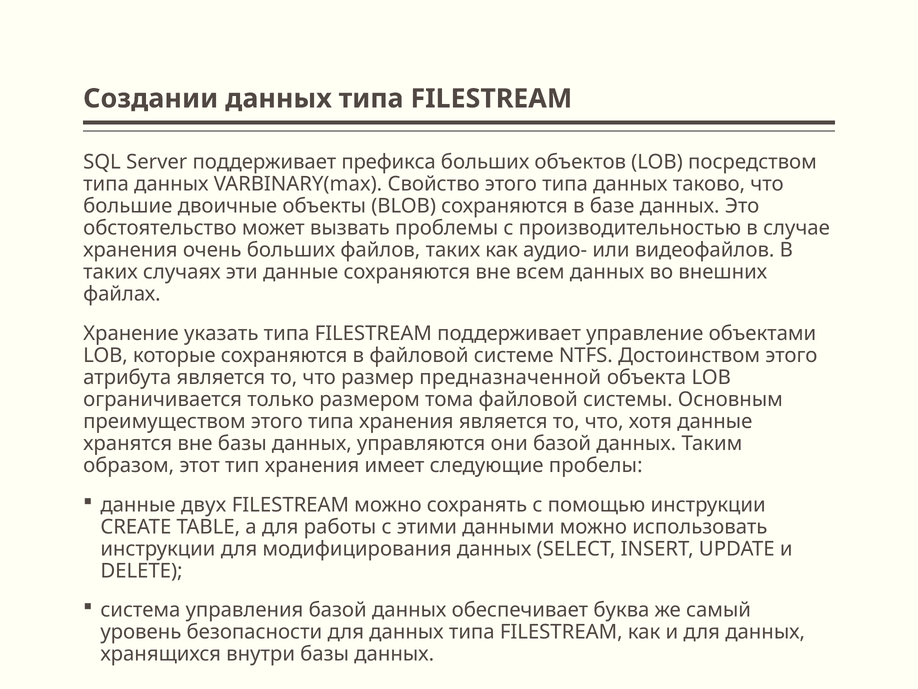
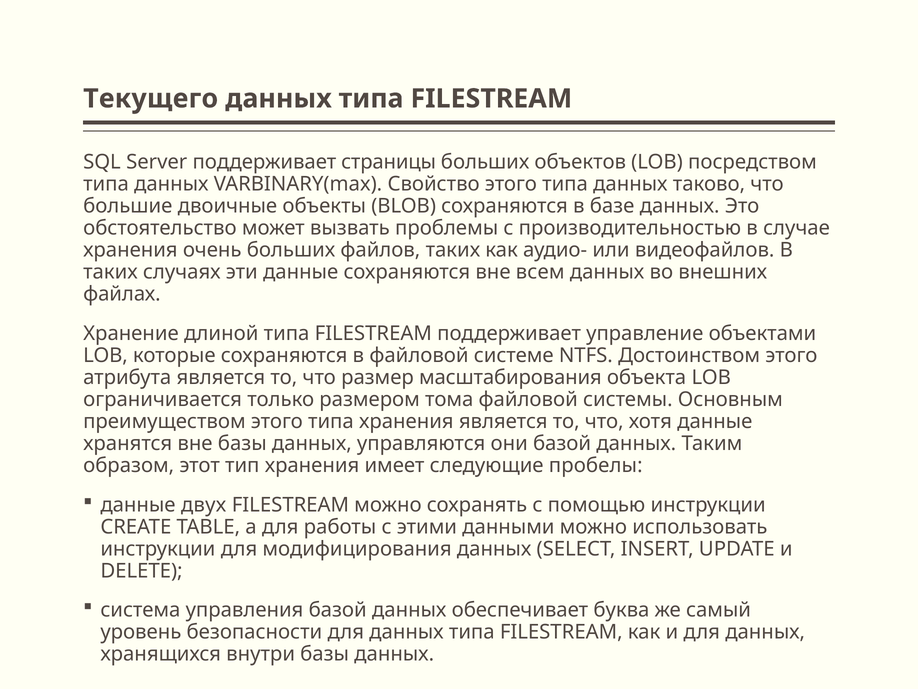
Создании: Создании -> Текущего
префикса: префикса -> страницы
указать: указать -> длиной
предназначенной: предназначенной -> масштабирования
